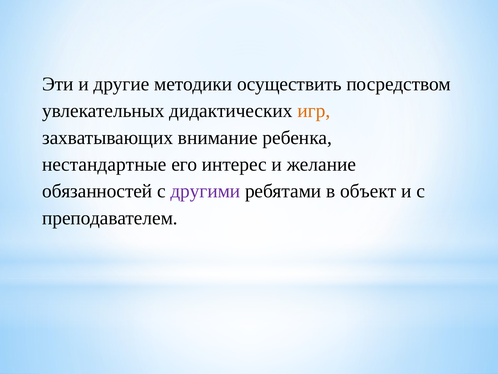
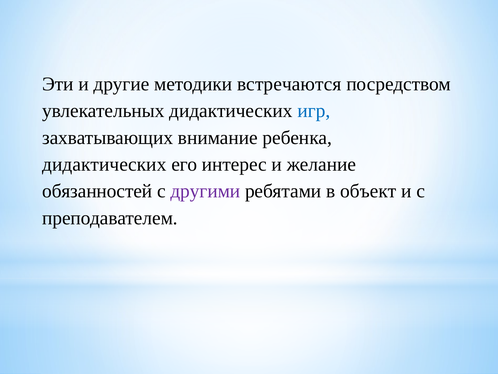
осуществить: осуществить -> встречаются
игр colour: orange -> blue
нестандартные at (104, 164): нестандартные -> дидактических
